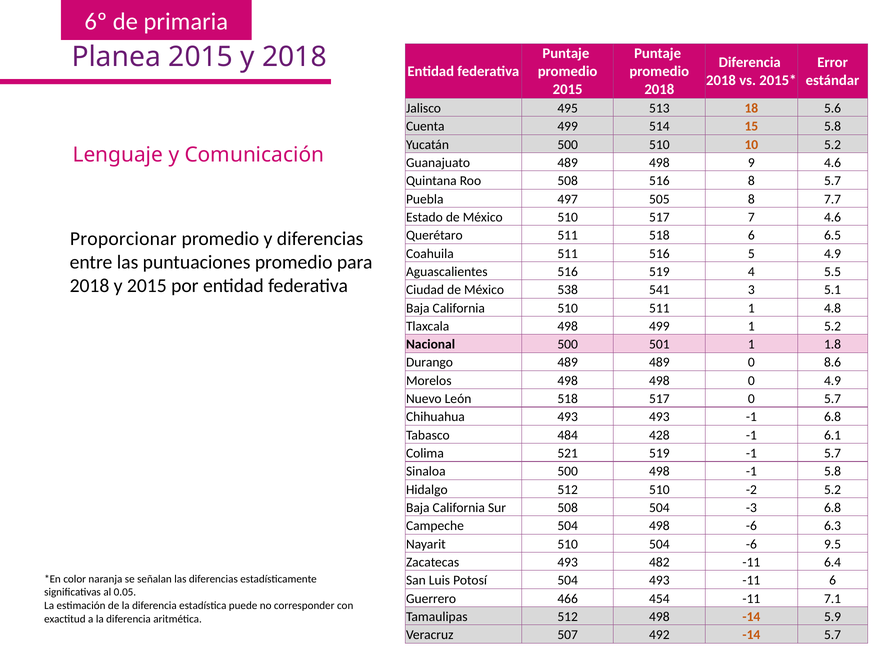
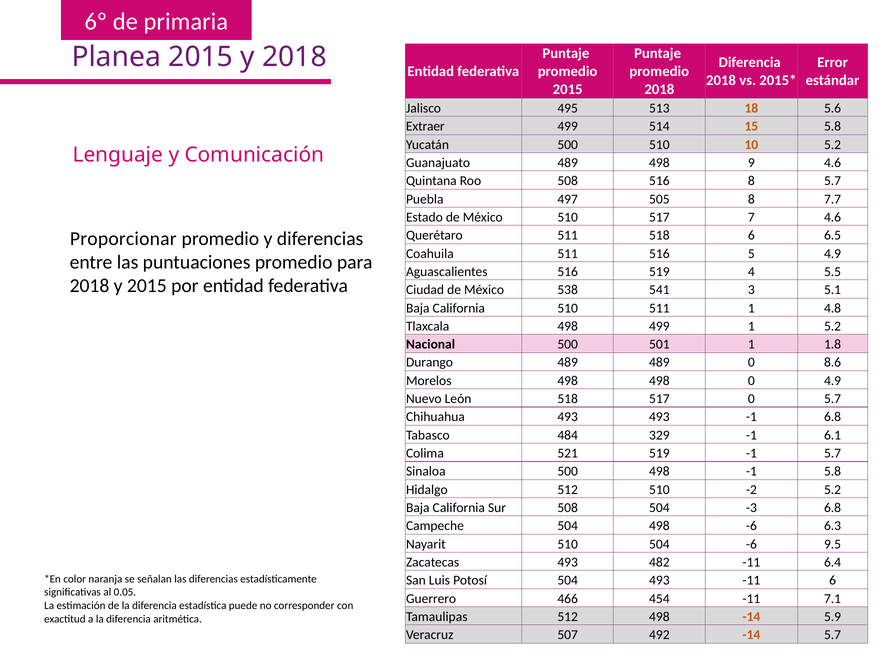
Cuenta: Cuenta -> Extraer
428: 428 -> 329
